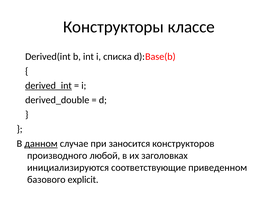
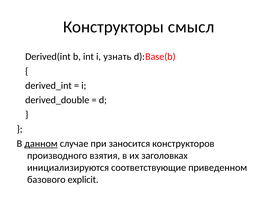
классе: классе -> смысл
списка: списка -> узнать
derived_int underline: present -> none
любой: любой -> взятия
